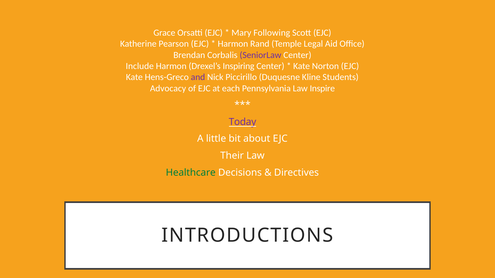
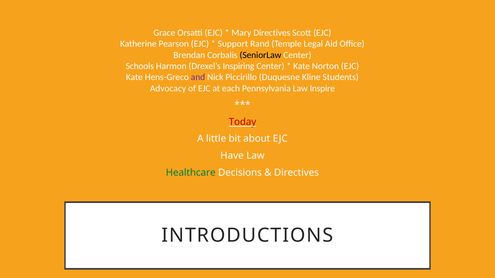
Mary Following: Following -> Directives
Harmon at (233, 44): Harmon -> Support
SeniorLaw colour: purple -> black
Include: Include -> Schools
Today colour: purple -> red
Their: Their -> Have
